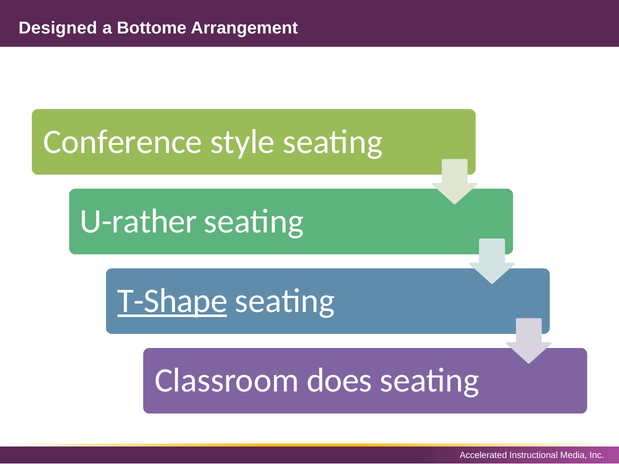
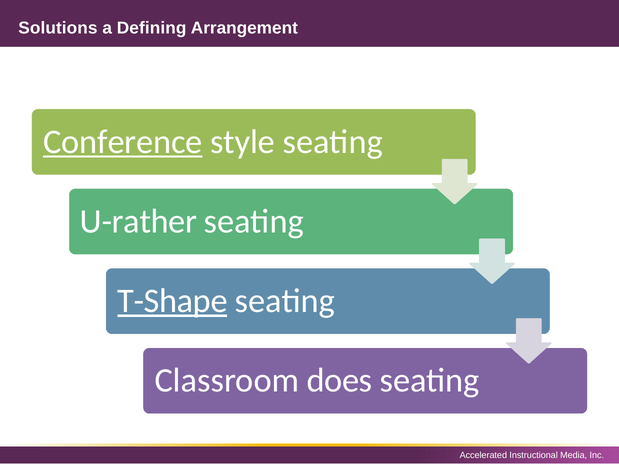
Designed: Designed -> Solutions
Bottome: Bottome -> Defining
Conference underline: none -> present
